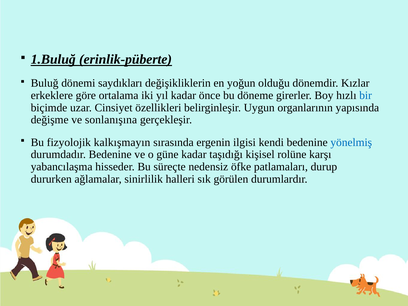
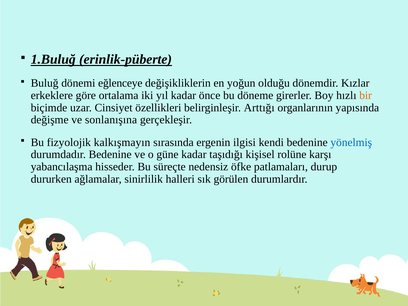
saydıkları: saydıkları -> eğlenceye
bir colour: blue -> orange
Uygun: Uygun -> Arttığı
